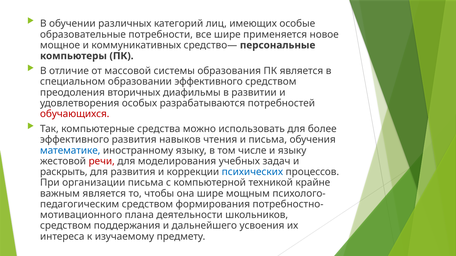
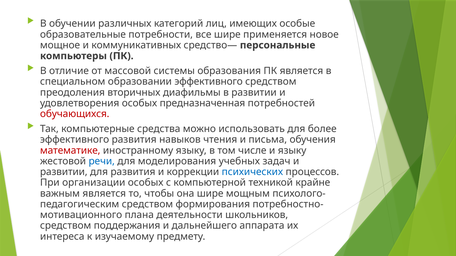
разрабатываются: разрабатываются -> предназначенная
математике colour: blue -> red
речи colour: red -> blue
раскрыть at (64, 172): раскрыть -> развитии
организации письма: письма -> особых
усвоения: усвоения -> аппарата
